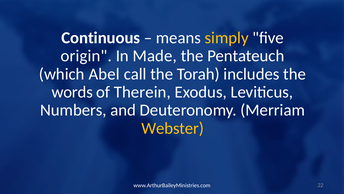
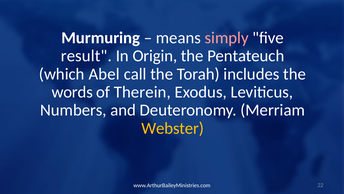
Continuous: Continuous -> Murmuring
simply colour: yellow -> pink
origin: origin -> result
Made: Made -> Origin
